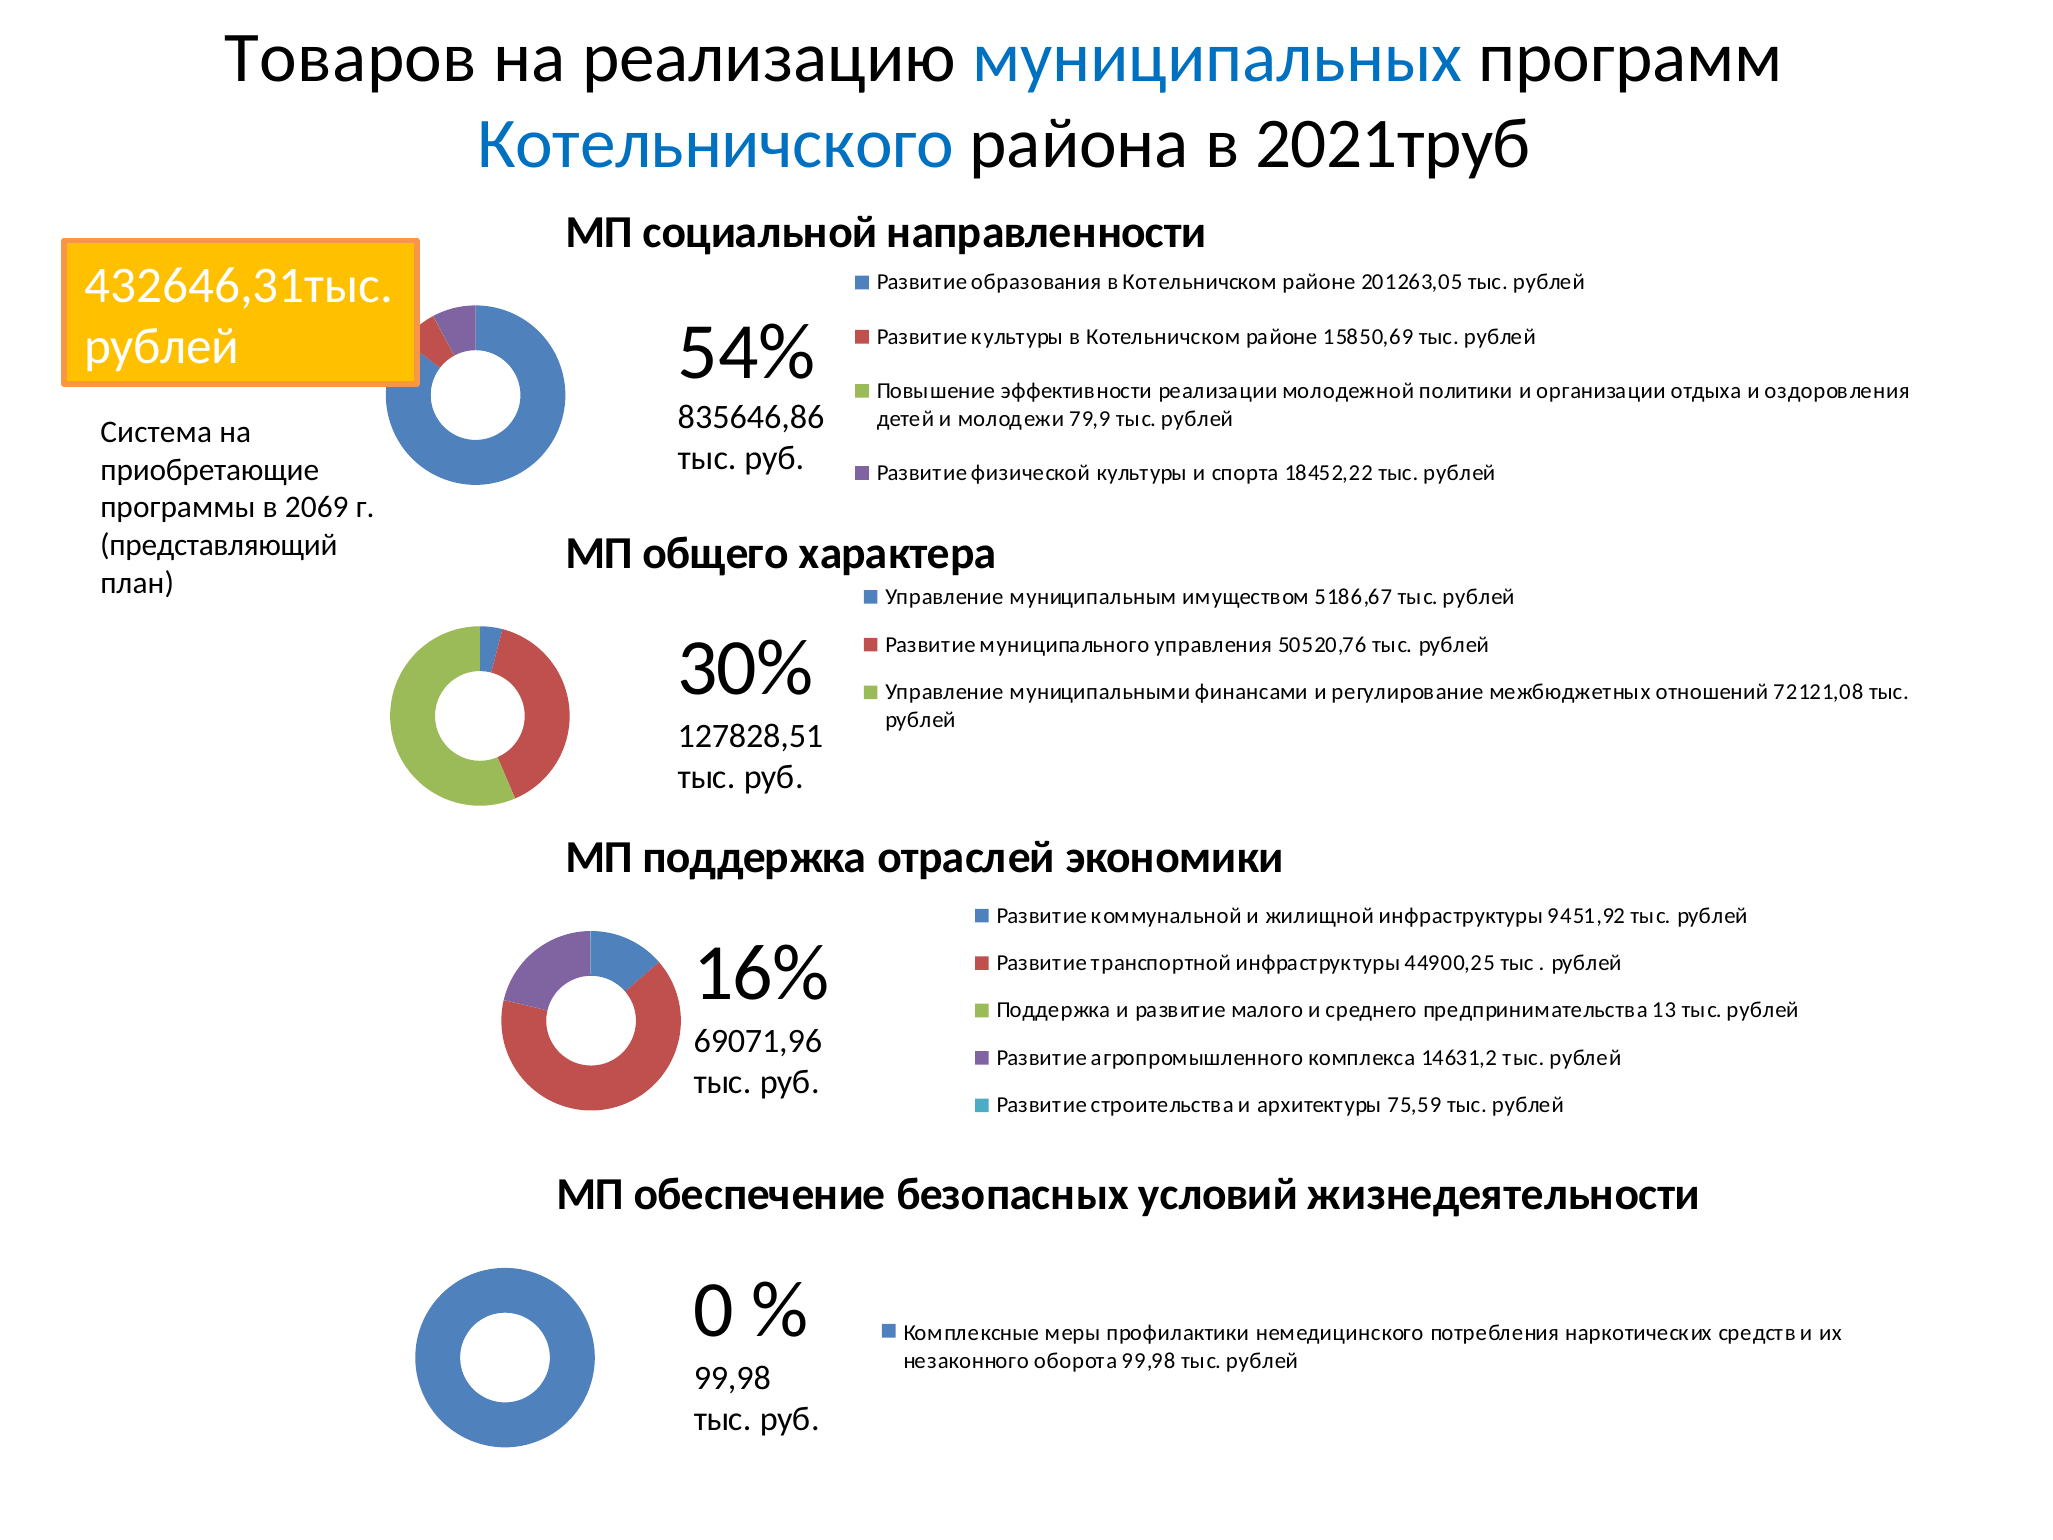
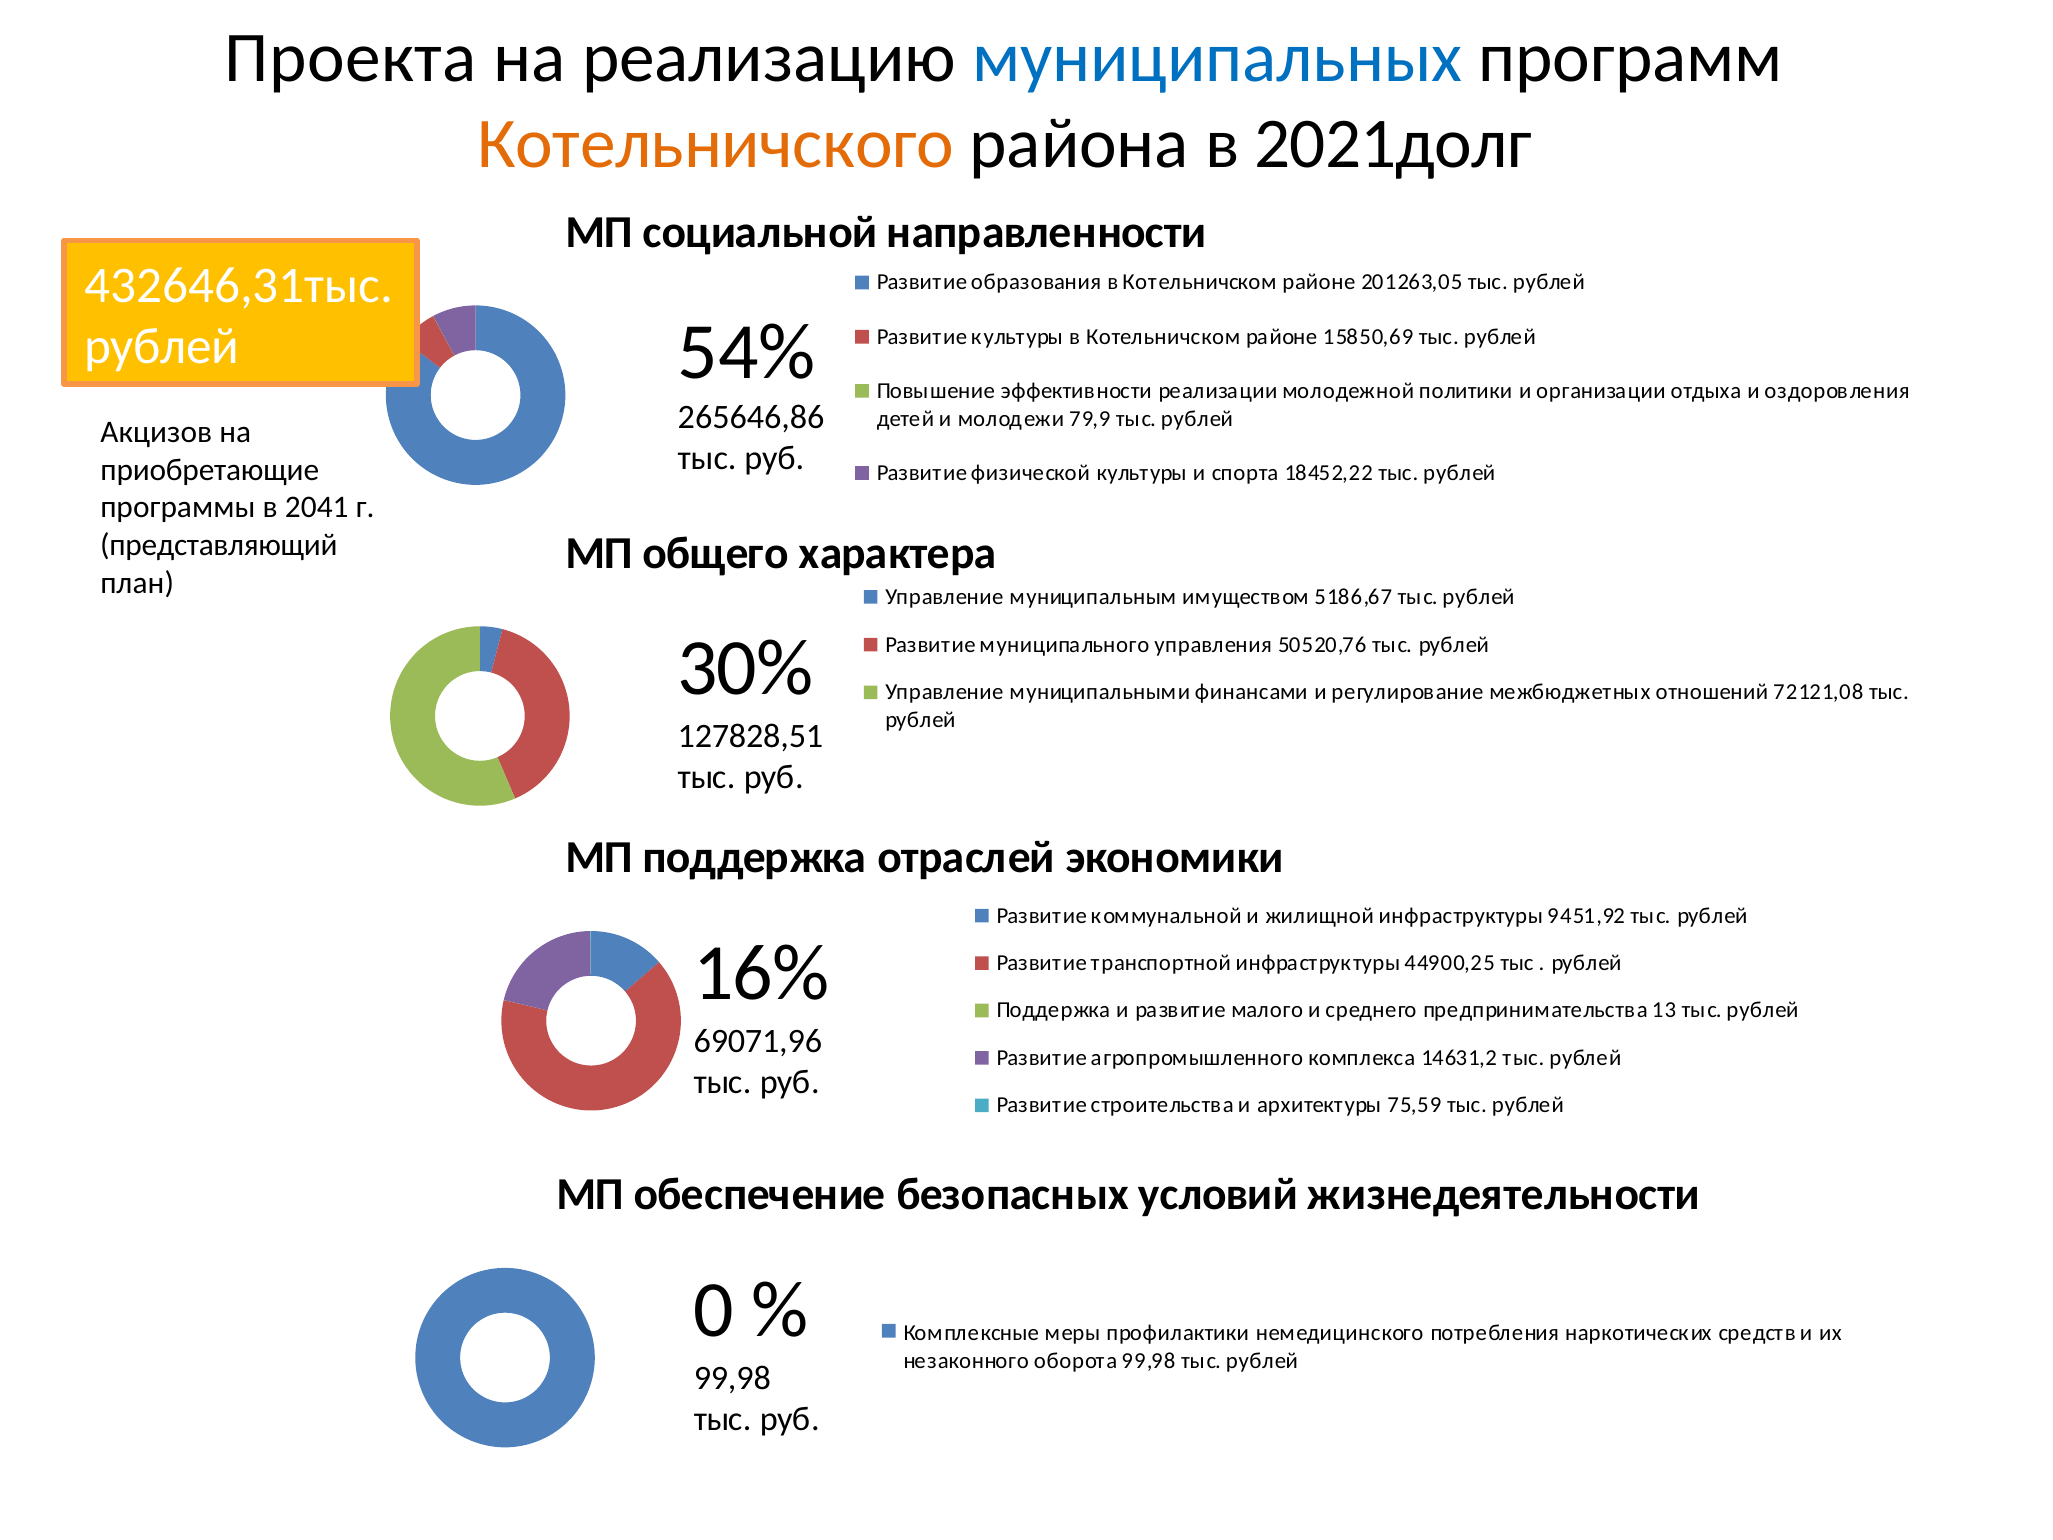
Товаров: Товаров -> Проекта
Котельничского colour: blue -> orange
2021труб: 2021труб -> 2021долг
835646,86: 835646,86 -> 265646,86
Система: Система -> Акцизов
2069: 2069 -> 2041
